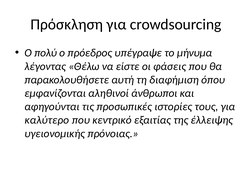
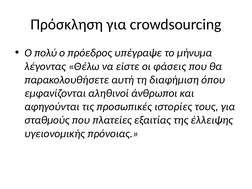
καλύτερο: καλύτερο -> σταθμούς
κεντρικό: κεντρικό -> πλατείες
